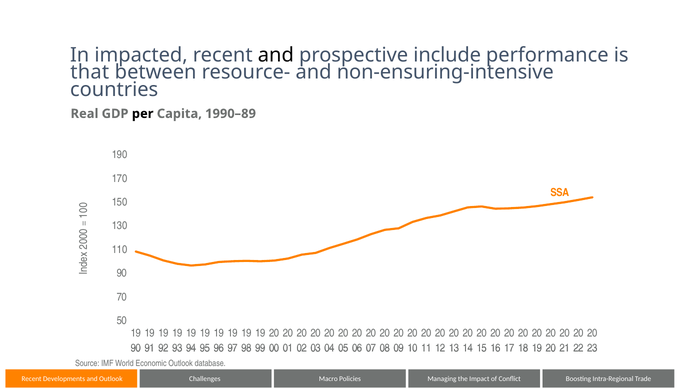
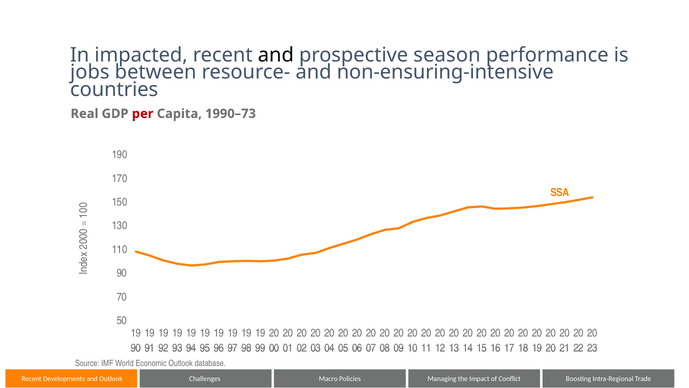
include: include -> season
that: that -> jobs
per colour: black -> red
1990–89: 1990–89 -> 1990–73
